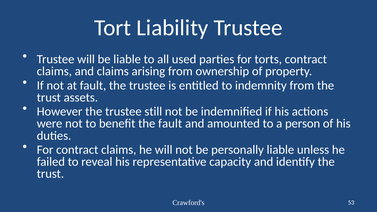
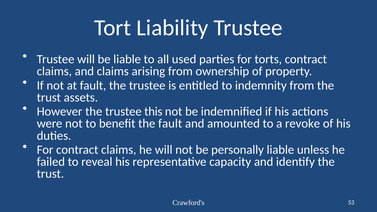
still: still -> this
person: person -> revoke
